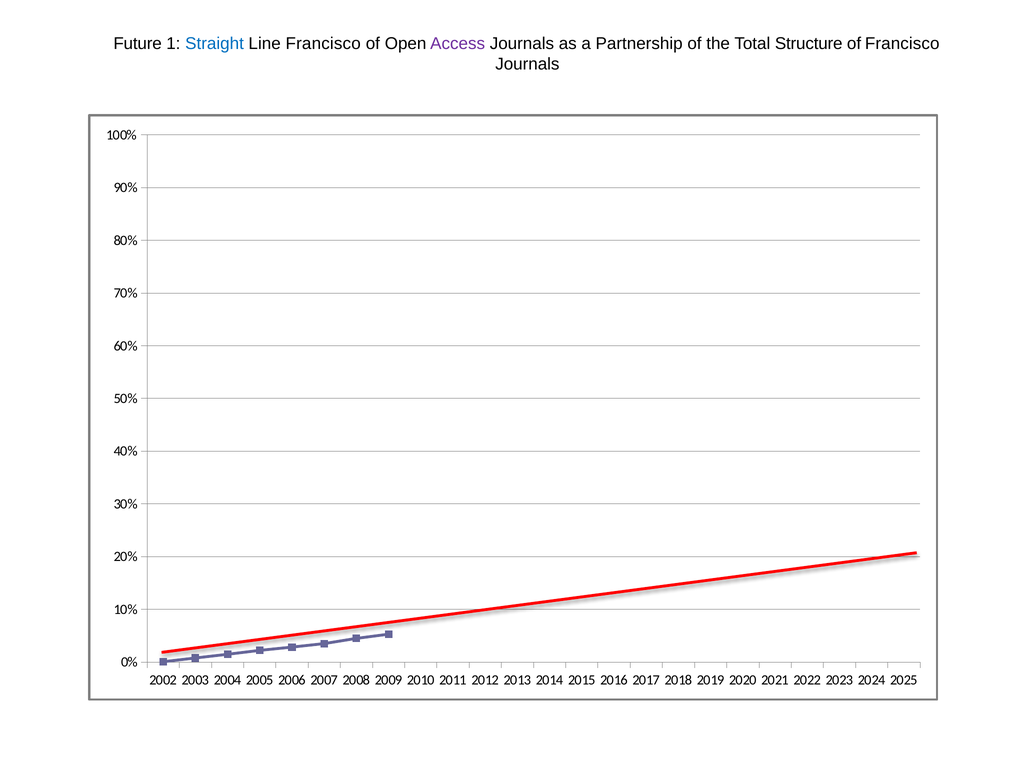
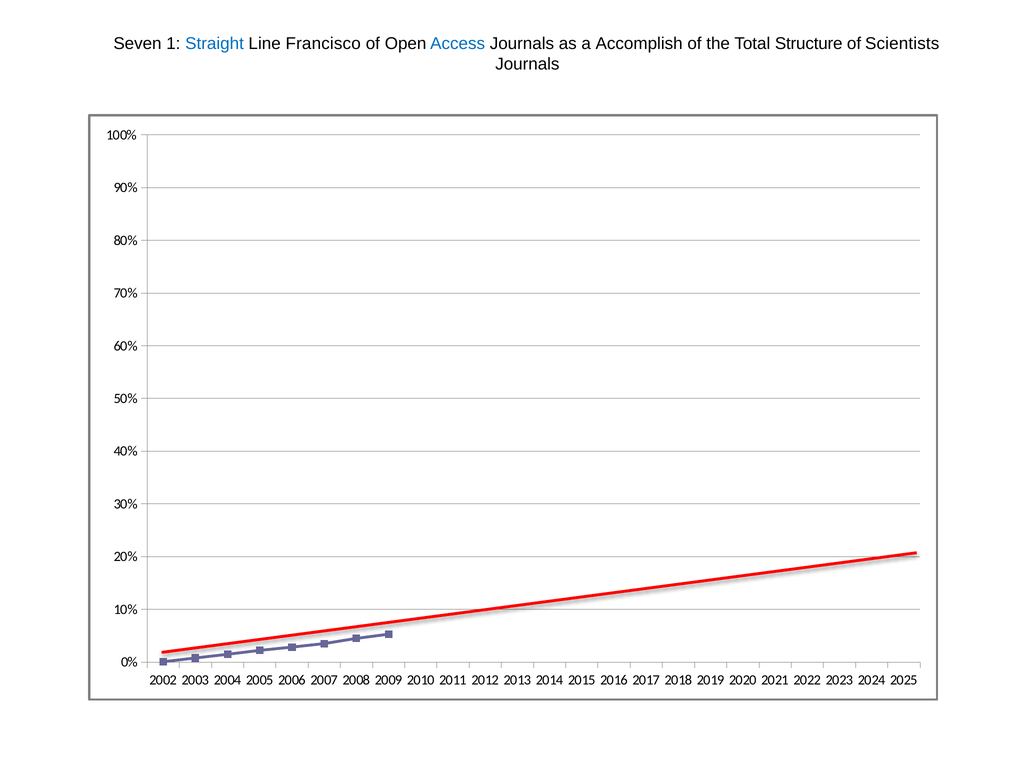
Future: Future -> Seven
Access colour: purple -> blue
Partnership: Partnership -> Accomplish
of Francisco: Francisco -> Scientists
